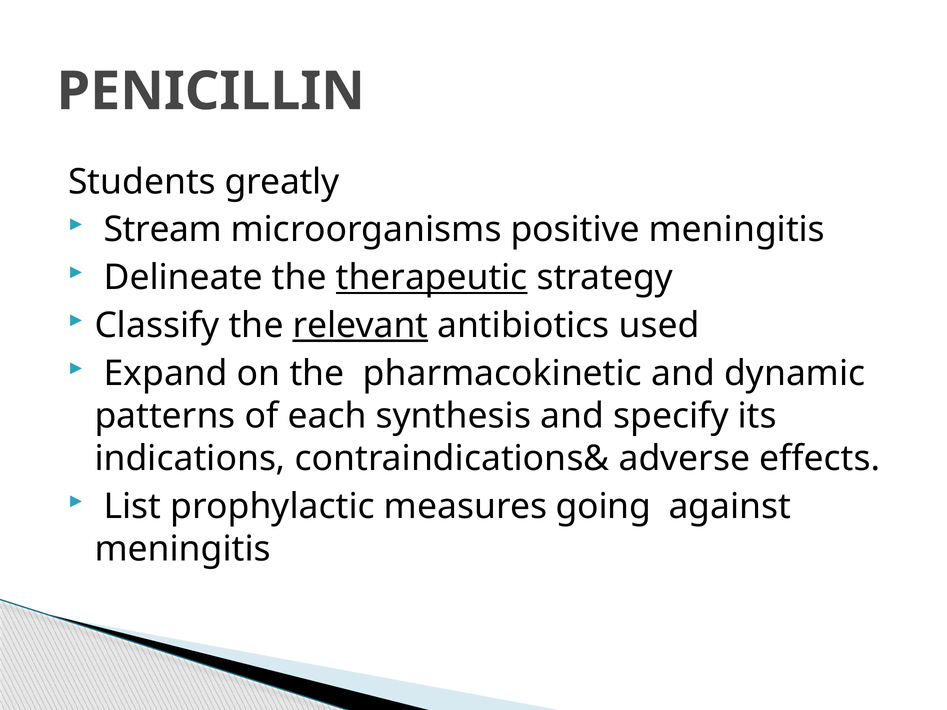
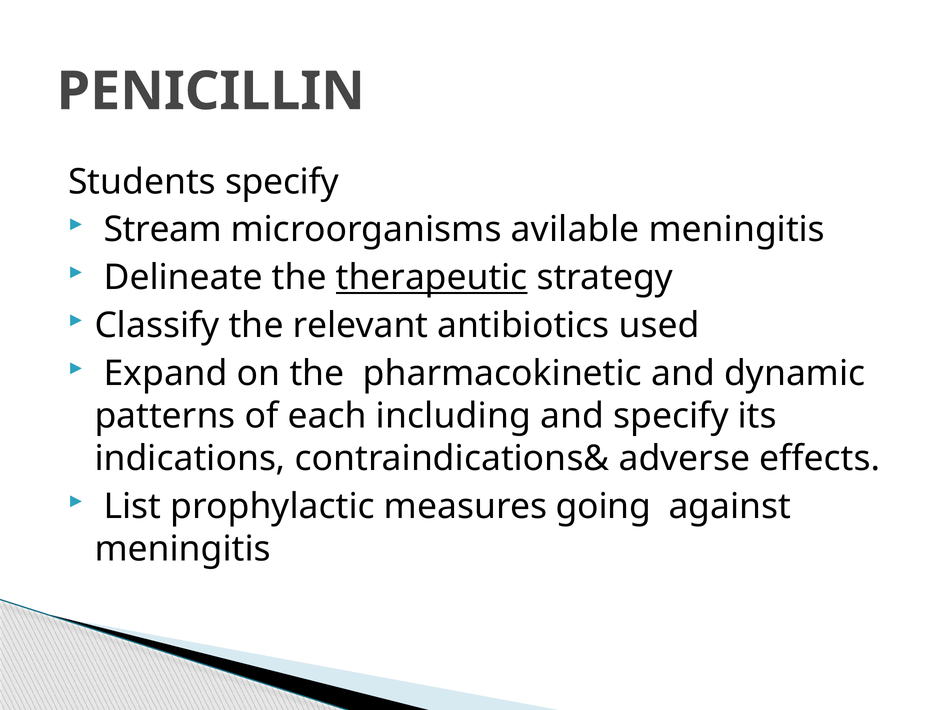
Students greatly: greatly -> specify
positive: positive -> avilable
relevant underline: present -> none
synthesis: synthesis -> including
